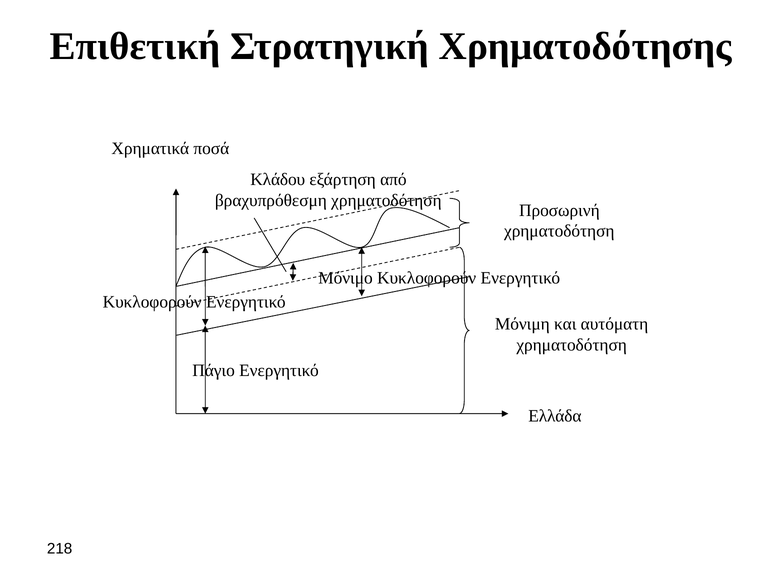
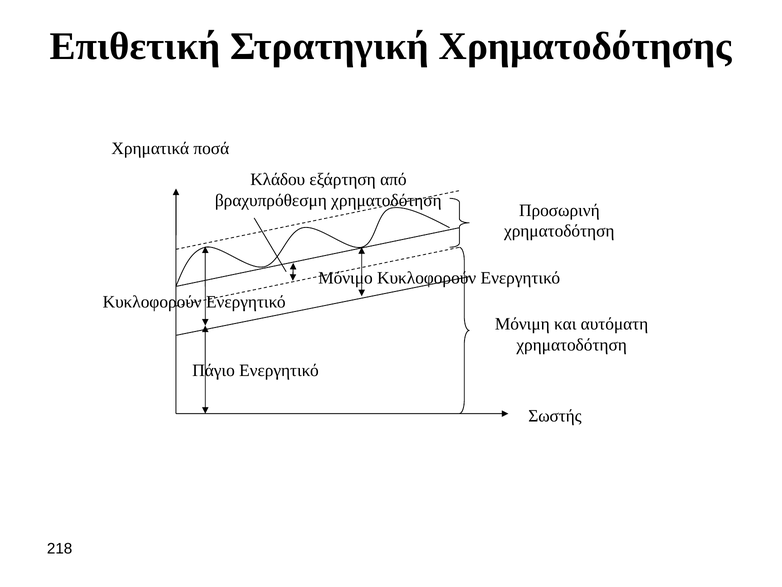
Ελλάδα: Ελλάδα -> Σωστής
